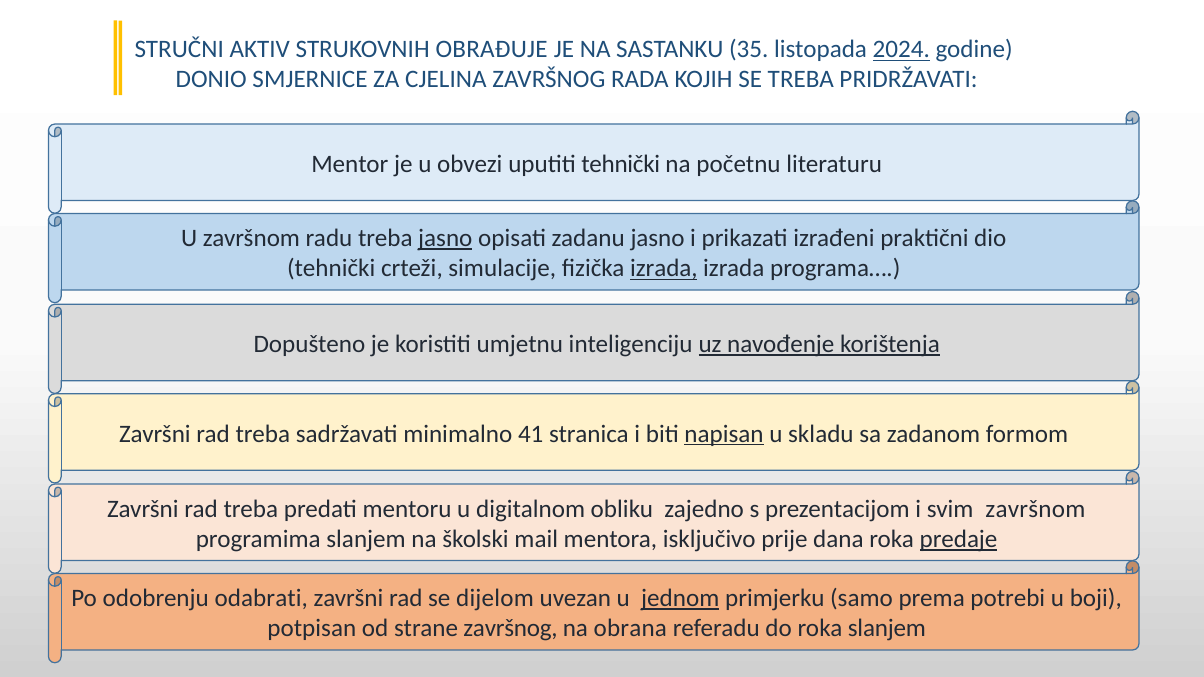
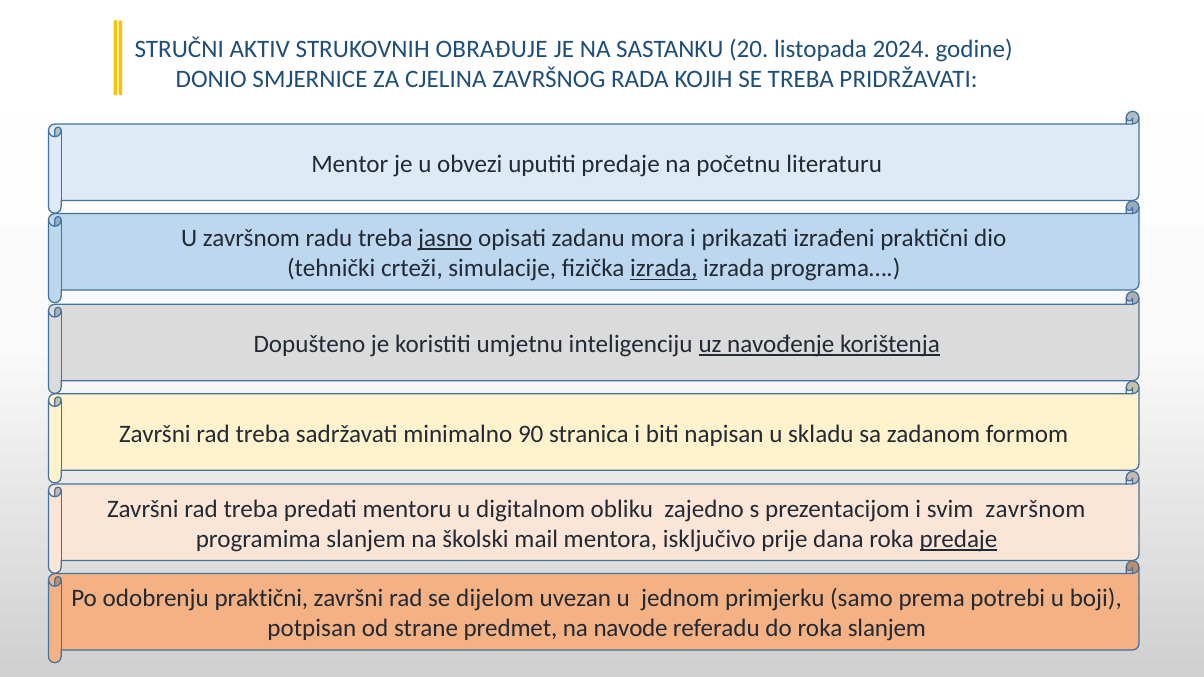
35: 35 -> 20
2024 underline: present -> none
uputiti tehnički: tehnički -> predaje
zadanu jasno: jasno -> mora
41: 41 -> 90
napisan underline: present -> none
odobrenju odabrati: odabrati -> praktični
jednom underline: present -> none
strane završnog: završnog -> predmet
obrana: obrana -> navode
